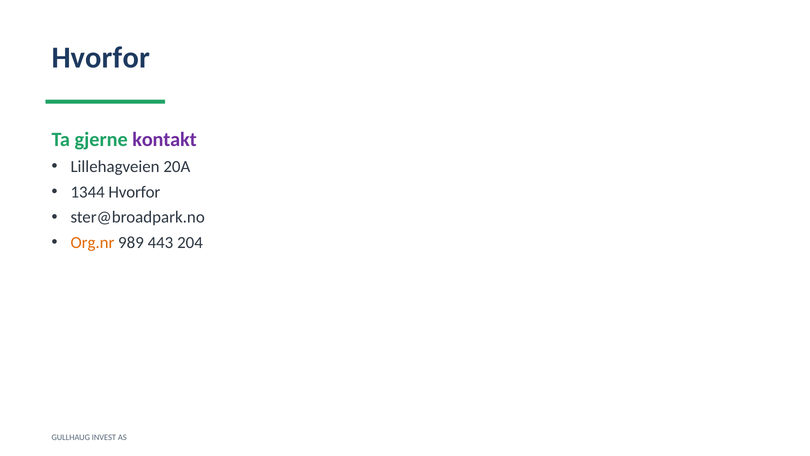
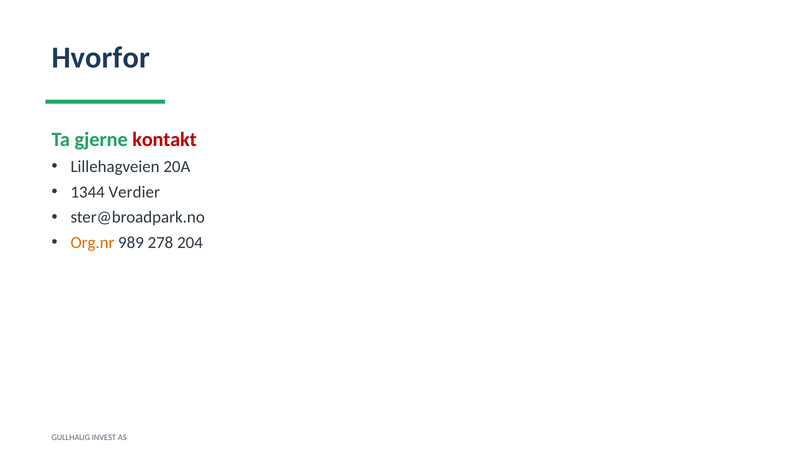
kontakt colour: purple -> red
1344 Hvorfor: Hvorfor -> Verdier
443: 443 -> 278
